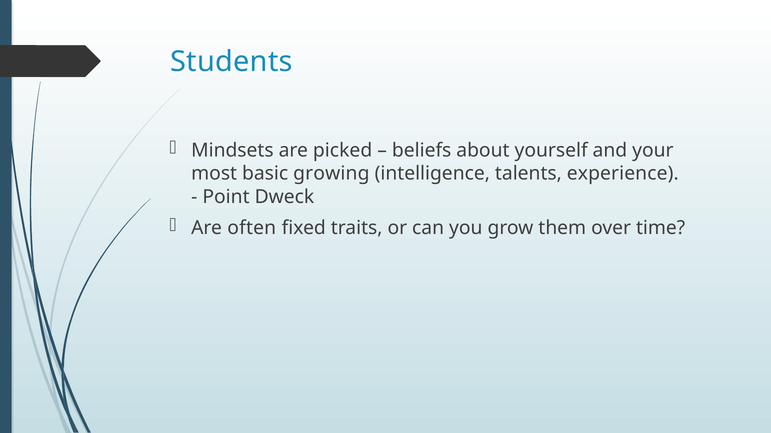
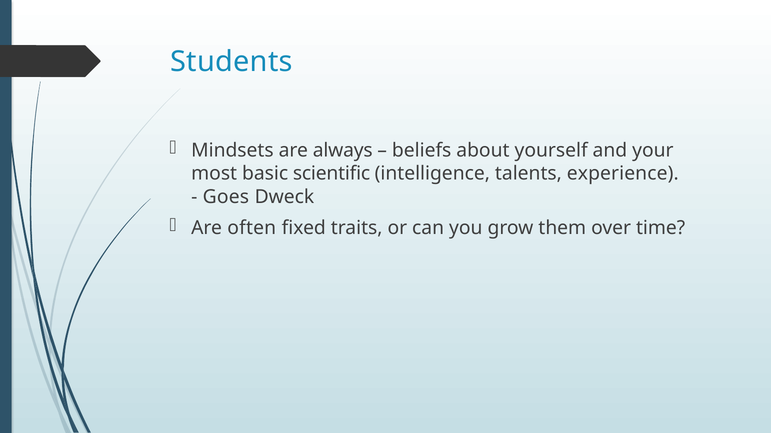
picked: picked -> always
growing: growing -> scientific
Point: Point -> Goes
